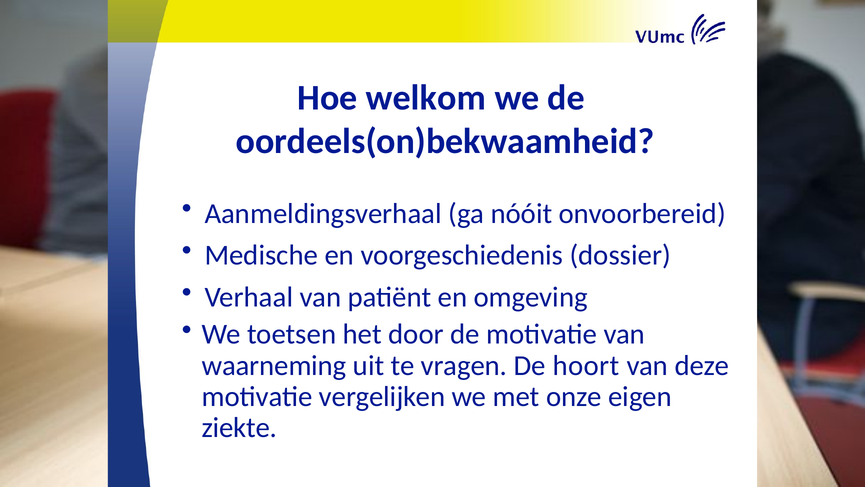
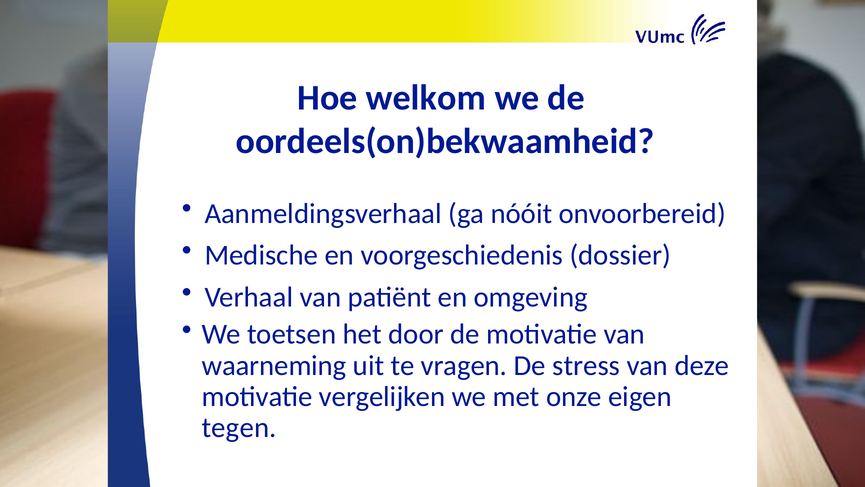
hoort: hoort -> stress
ziekte: ziekte -> tegen
